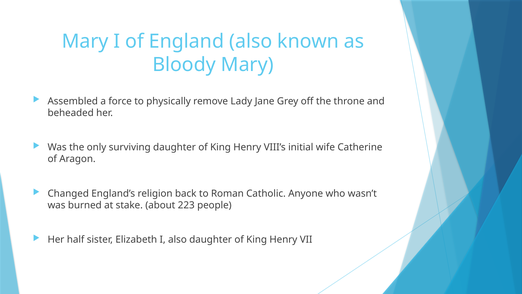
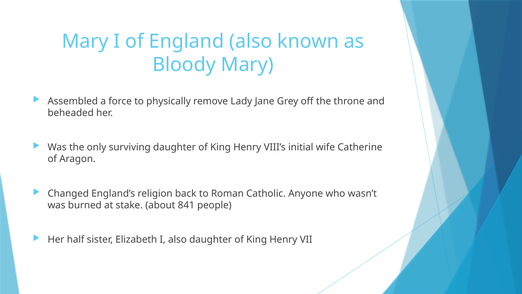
223: 223 -> 841
